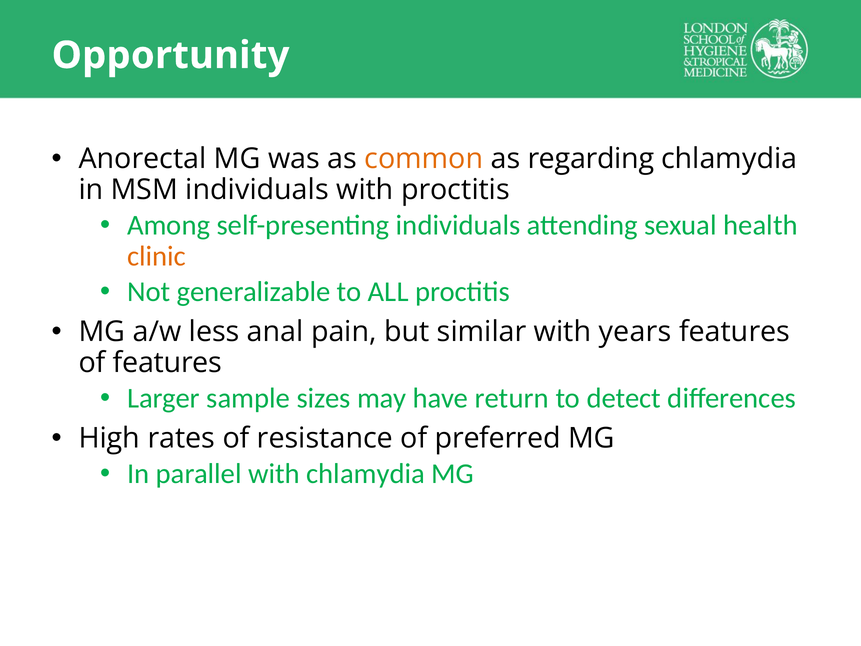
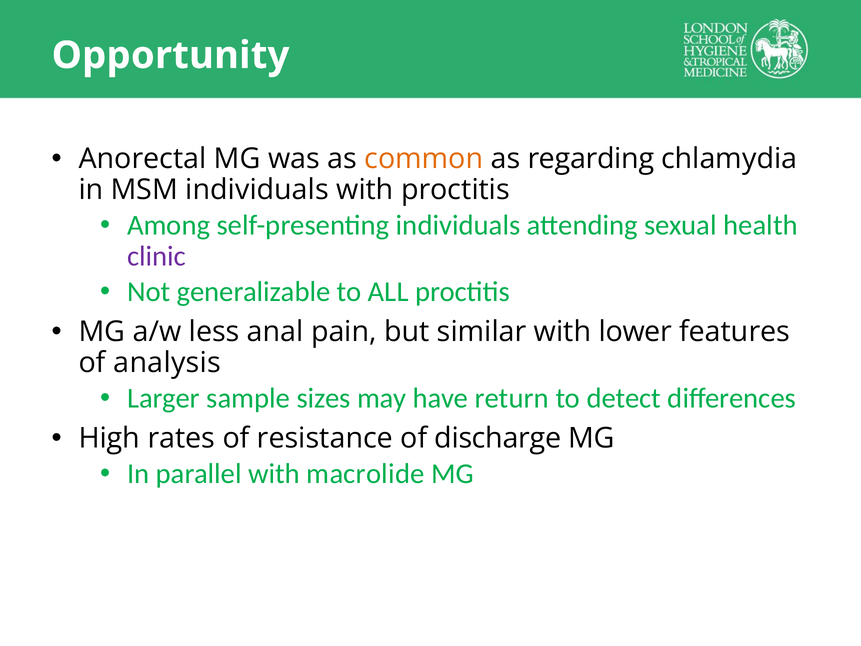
clinic colour: orange -> purple
years: years -> lower
of features: features -> analysis
preferred: preferred -> discharge
with chlamydia: chlamydia -> macrolide
